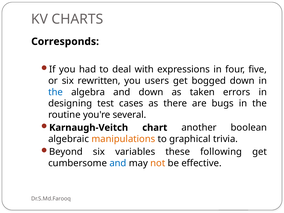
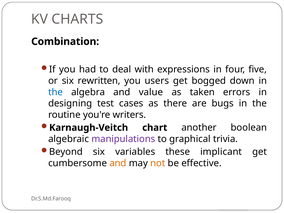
Corresponds: Corresponds -> Combination
and down: down -> value
several: several -> writers
manipulations colour: orange -> purple
following: following -> implicant
and at (118, 163) colour: blue -> orange
